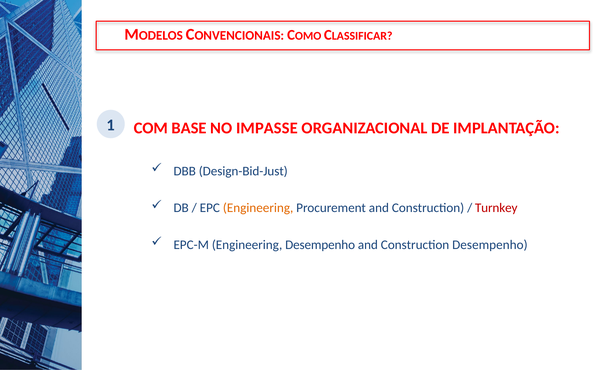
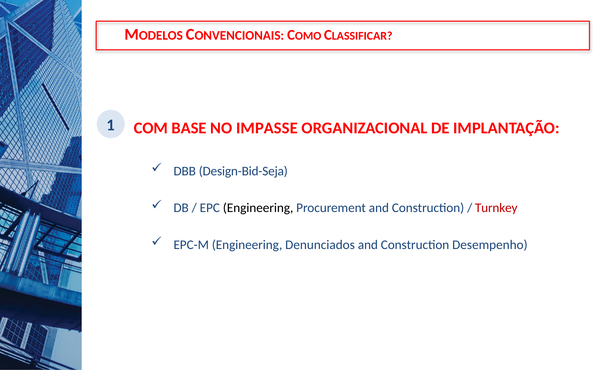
Design-Bid-Just: Design-Bid-Just -> Design-Bid-Seja
Engineering at (258, 208) colour: orange -> black
Engineering Desempenho: Desempenho -> Denunciados
